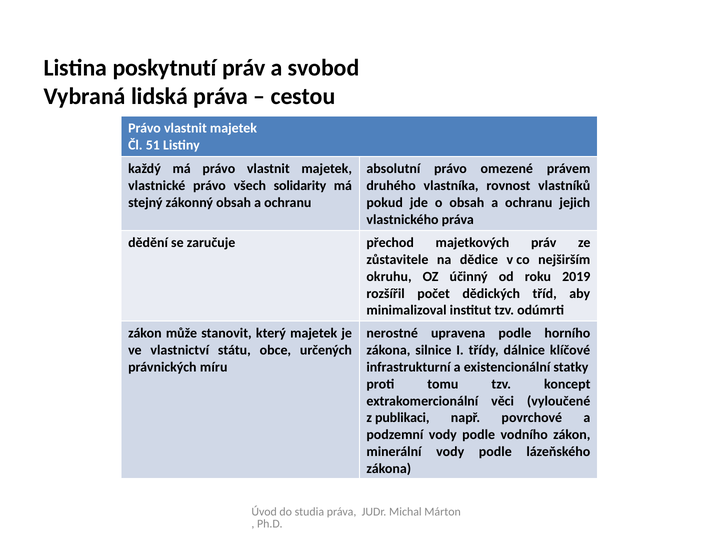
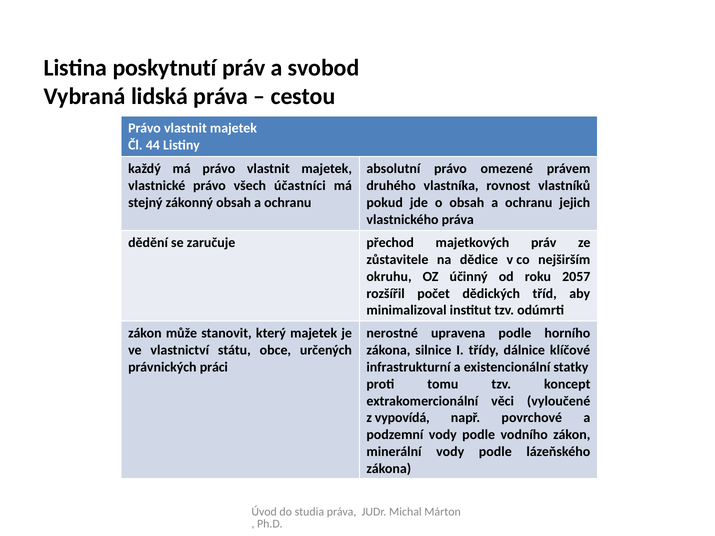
51: 51 -> 44
solidarity: solidarity -> účastníci
2019: 2019 -> 2057
míru: míru -> práci
publikaci: publikaci -> vypovídá
